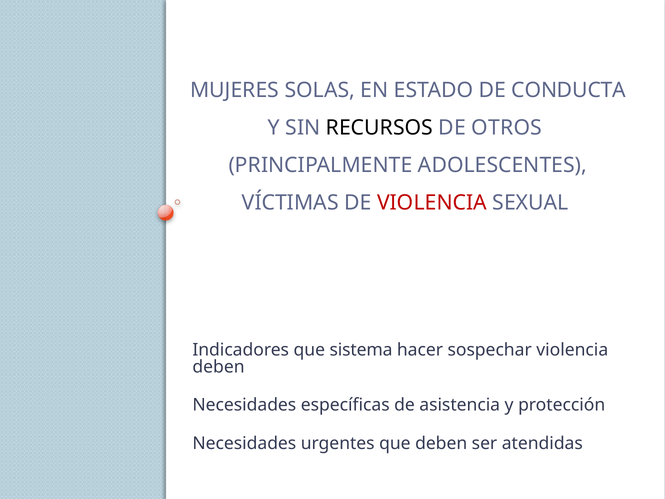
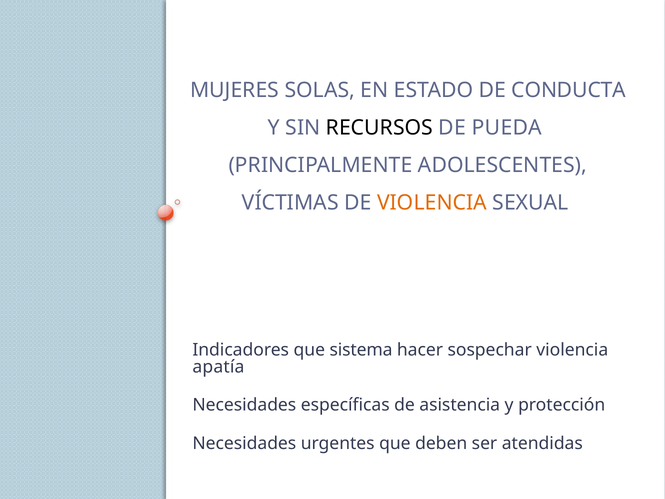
OTROS: OTROS -> PUEDA
VIOLENCIA at (432, 203) colour: red -> orange
deben at (219, 367): deben -> apatía
